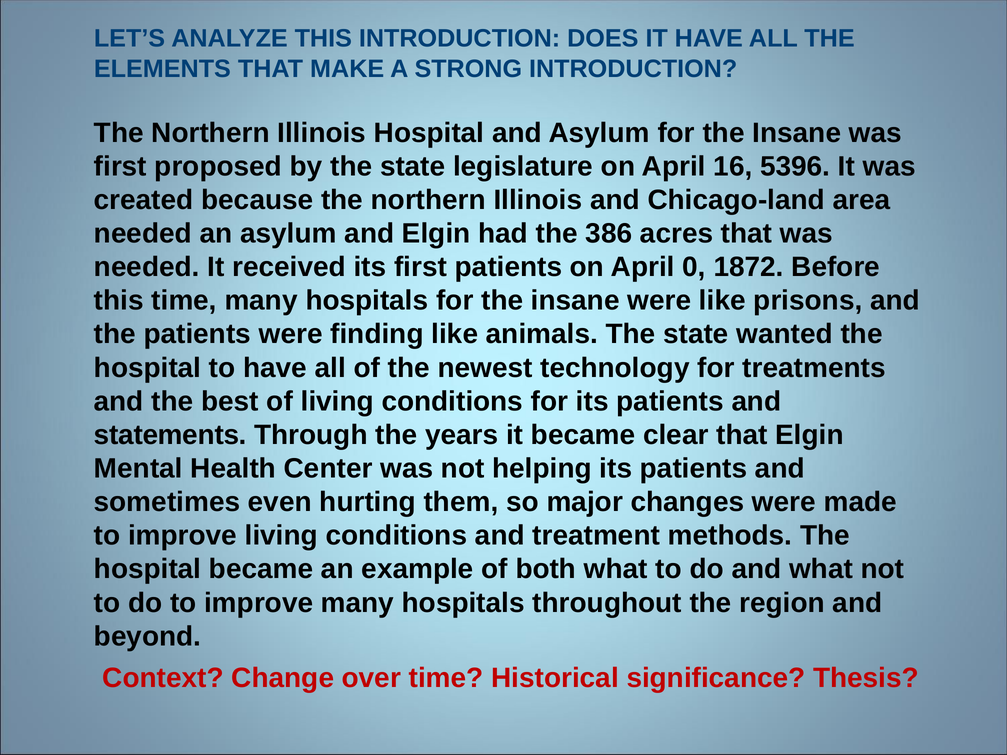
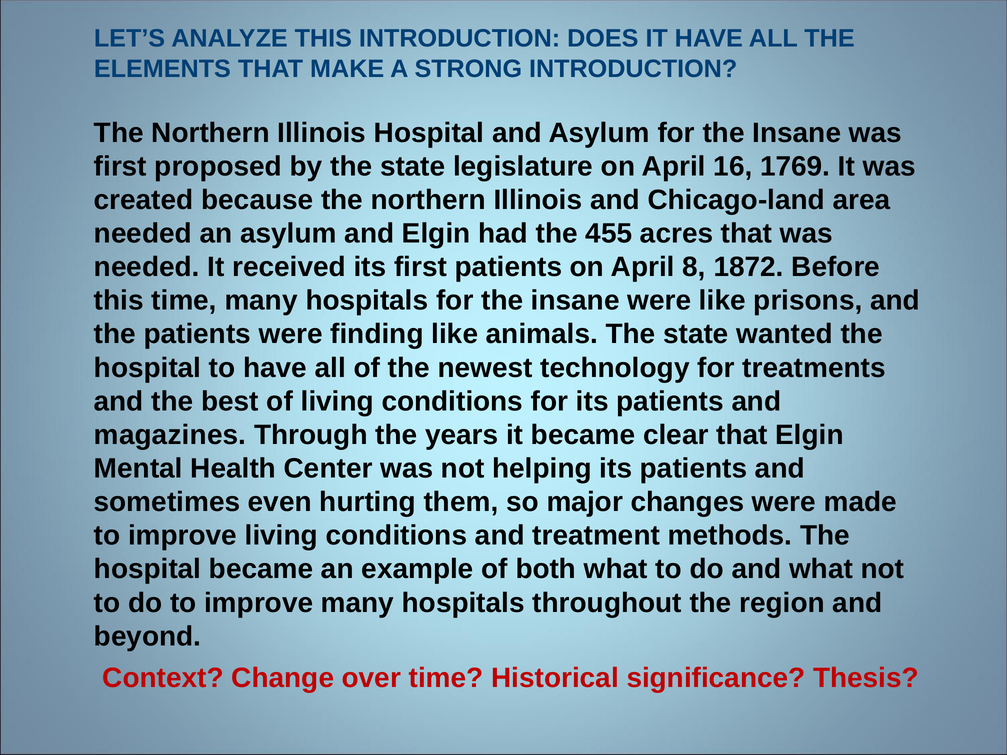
5396: 5396 -> 1769
386: 386 -> 455
0: 0 -> 8
statements: statements -> magazines
